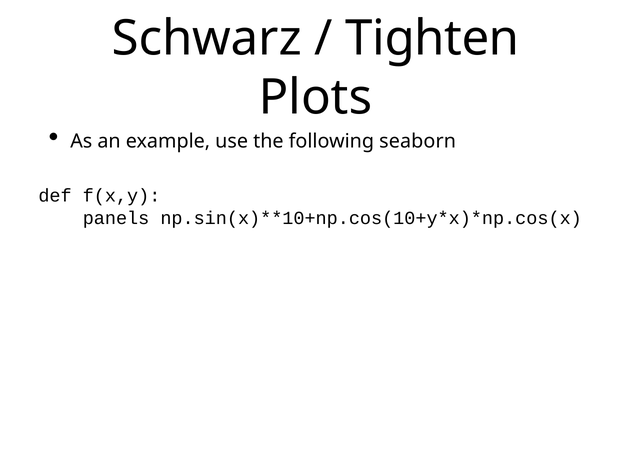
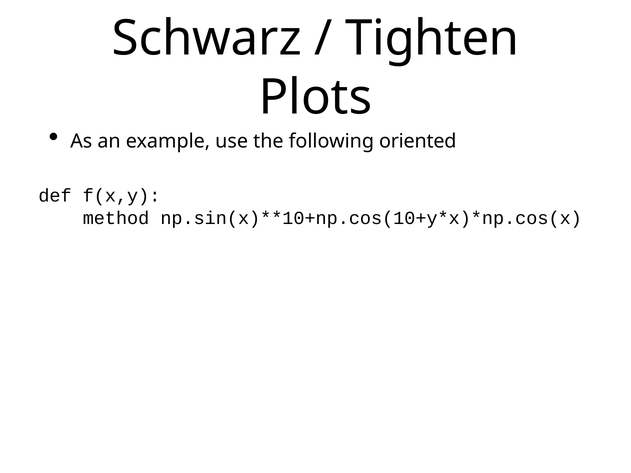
seaborn: seaborn -> oriented
panels: panels -> method
